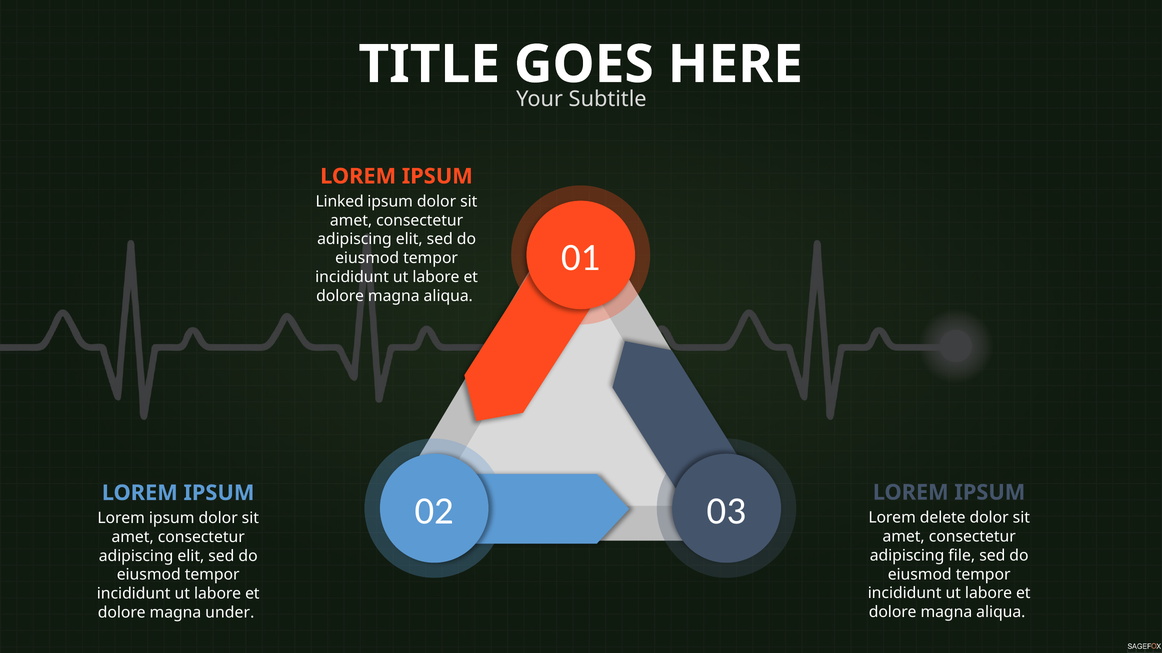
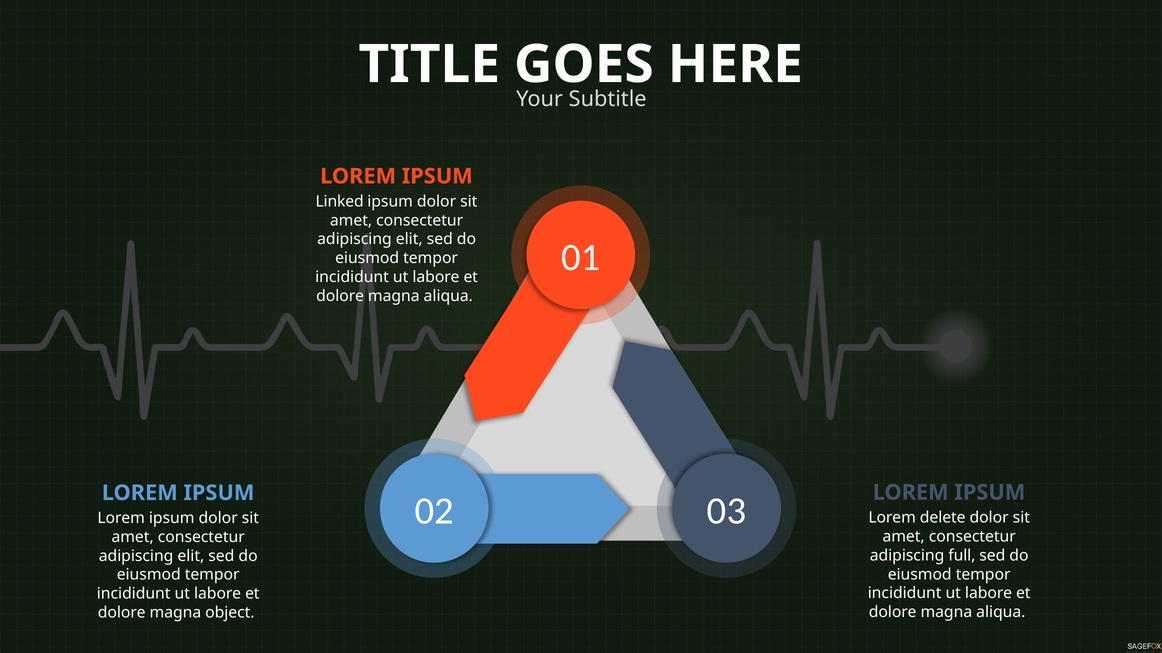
file: file -> full
under: under -> object
